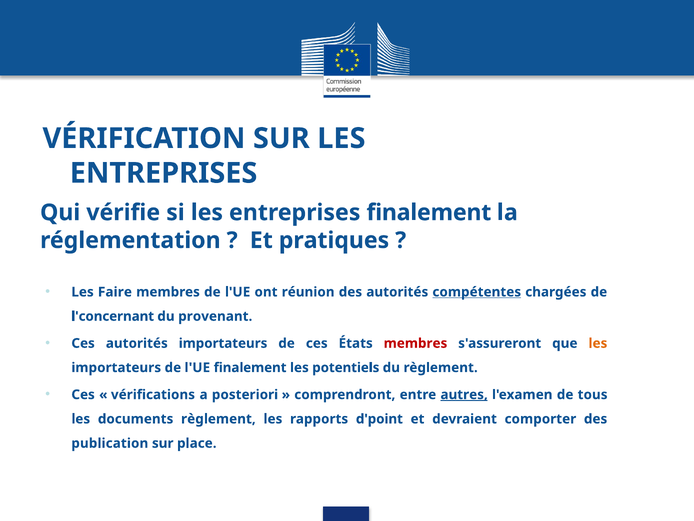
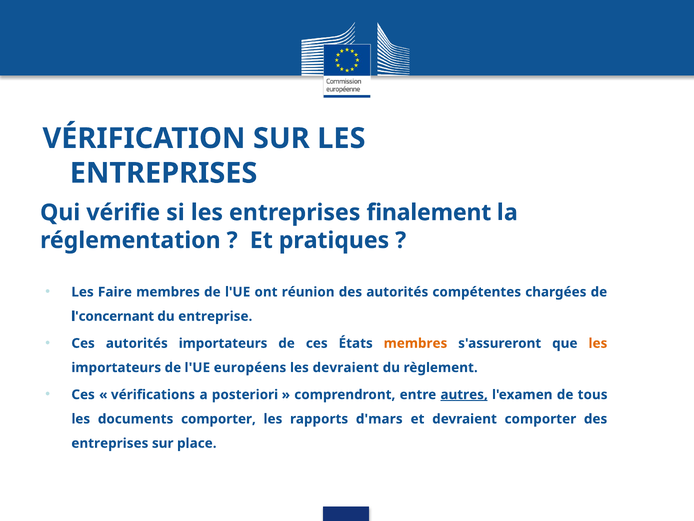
compétentes underline: present -> none
provenant: provenant -> entreprise
membres at (415, 343) colour: red -> orange
l'UE finalement: finalement -> européens
les potentiels: potentiels -> devraient
documents règlement: règlement -> comporter
d'point: d'point -> d'mars
publication at (110, 443): publication -> entreprises
